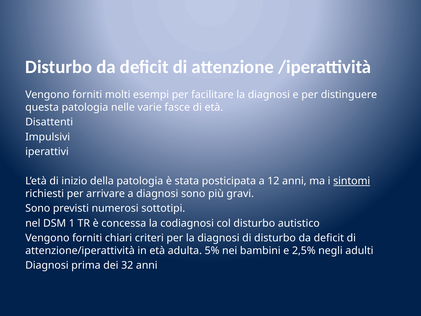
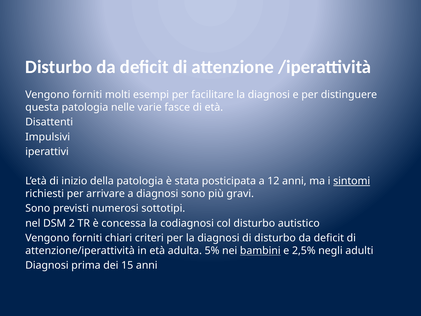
1: 1 -> 2
bambini underline: none -> present
32: 32 -> 15
